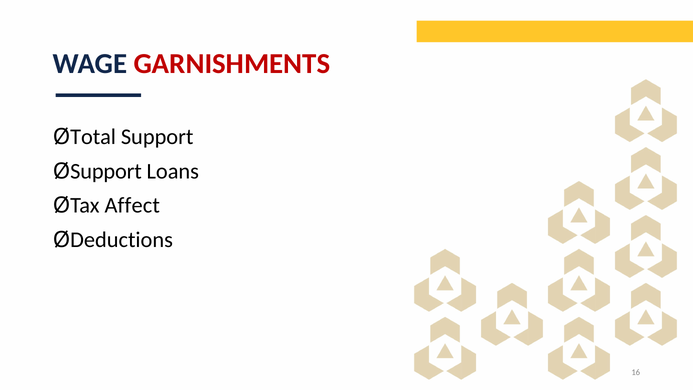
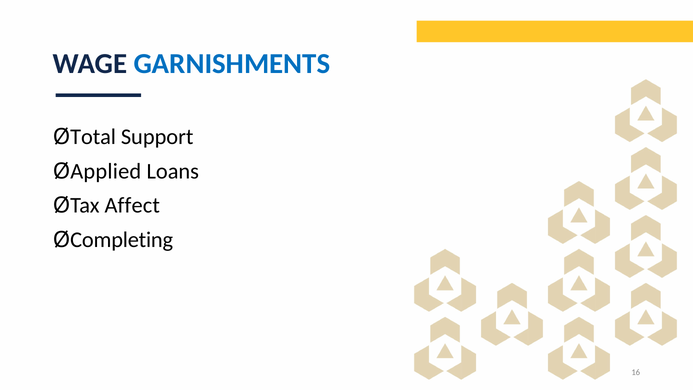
GARNISHMENTS colour: red -> blue
Support at (106, 171): Support -> Applied
Deductions: Deductions -> Completing
